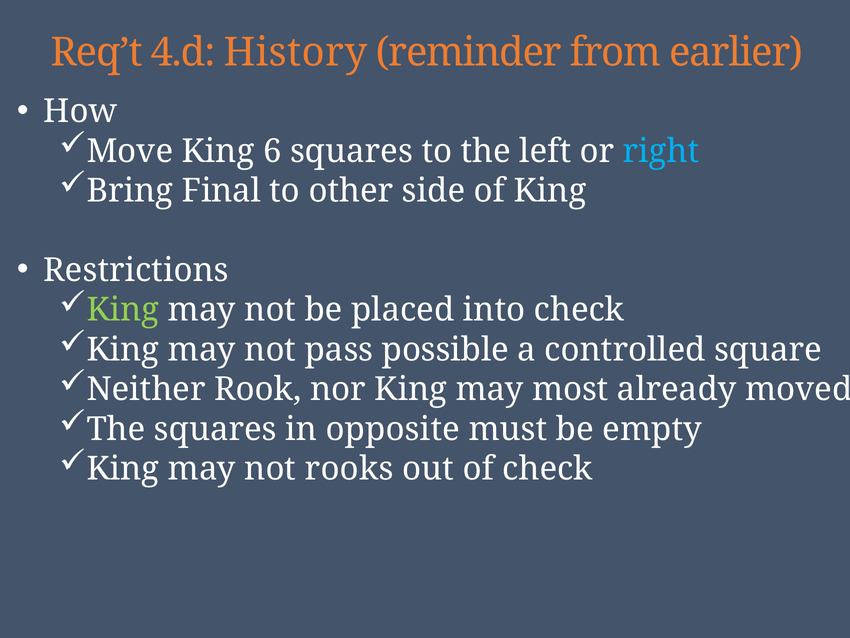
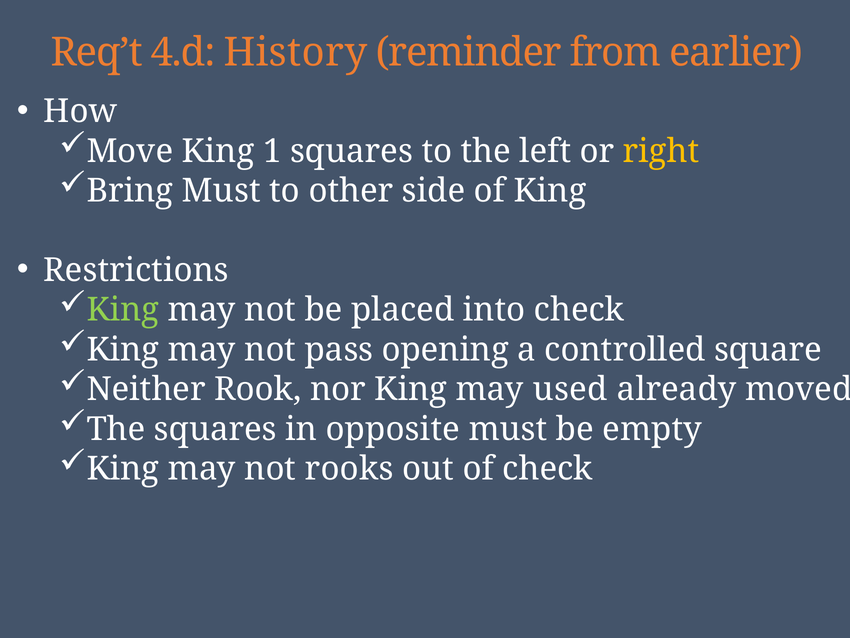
6: 6 -> 1
right colour: light blue -> yellow
Bring Final: Final -> Must
possible: possible -> opening
most: most -> used
